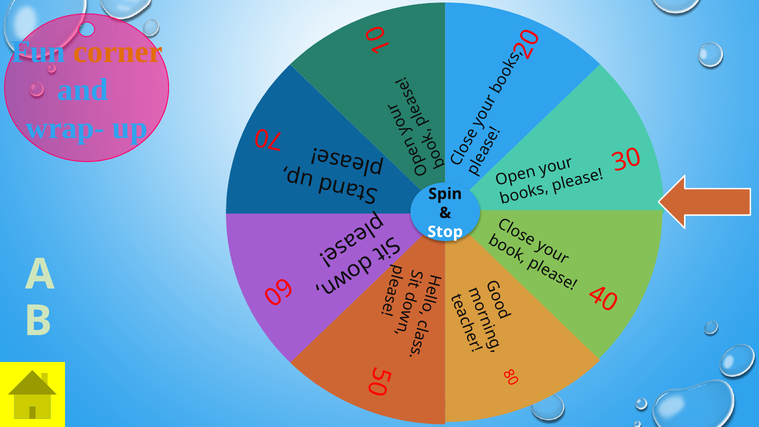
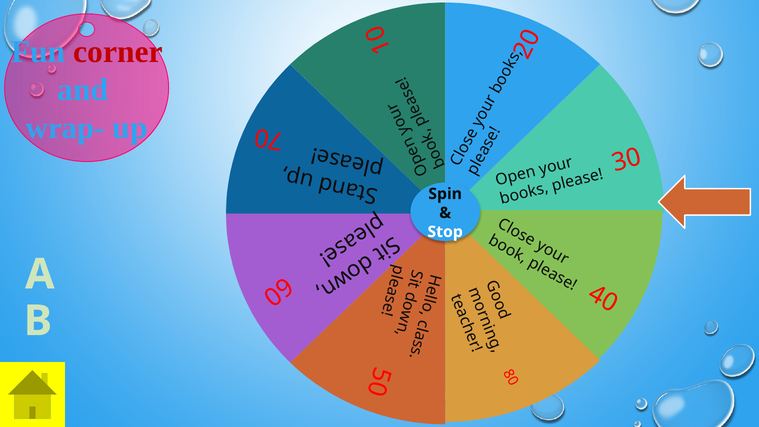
corner colour: orange -> red
